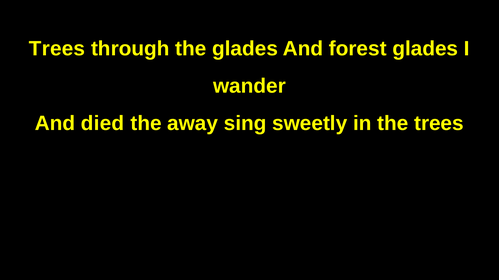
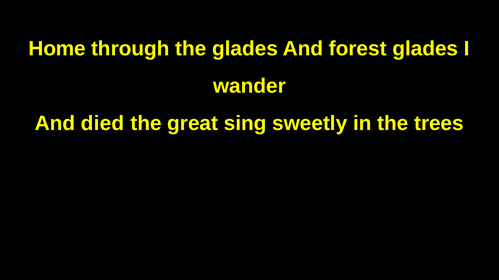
Trees at (57, 49): Trees -> Home
away: away -> great
